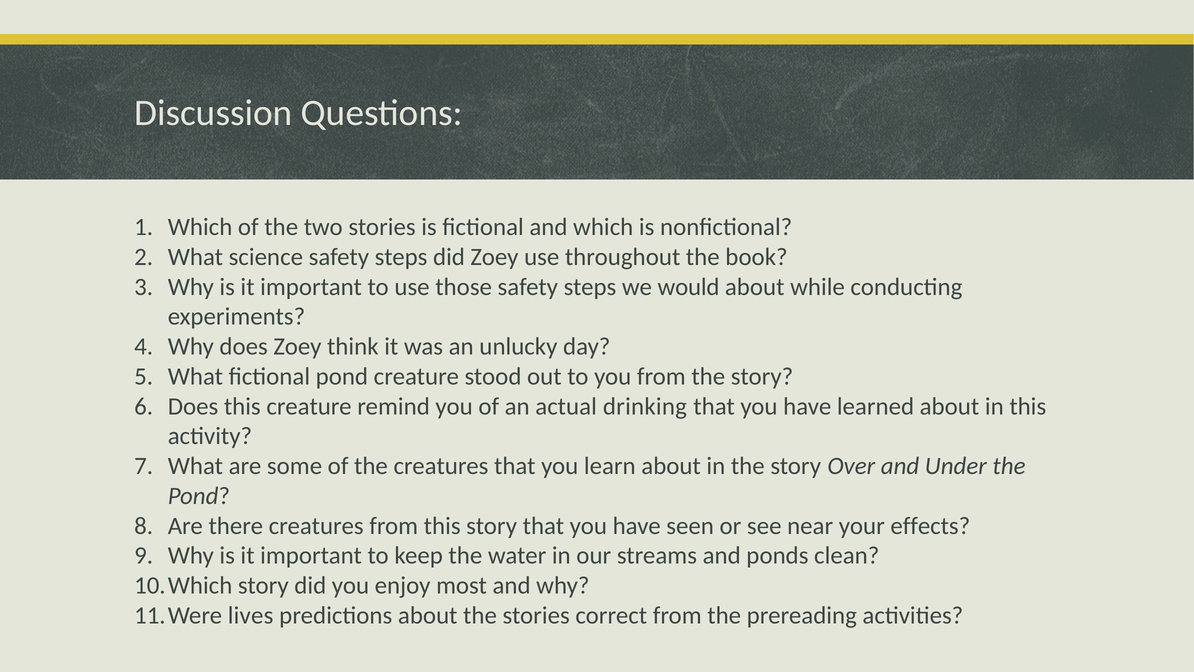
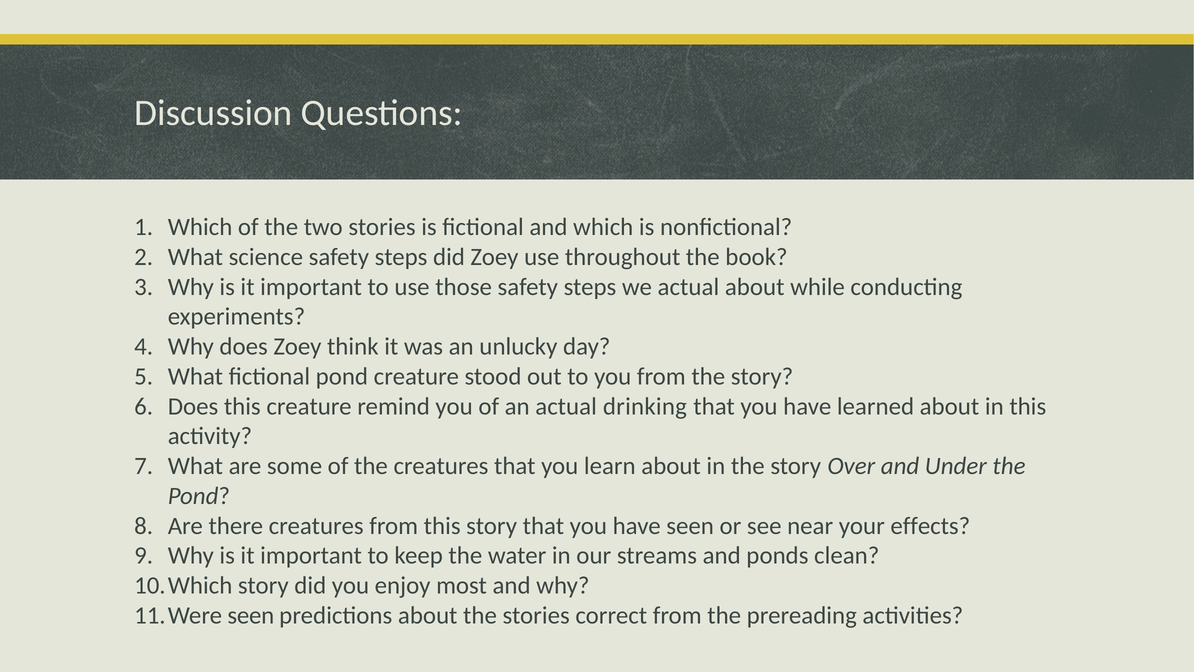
we would: would -> actual
lives at (251, 615): lives -> seen
